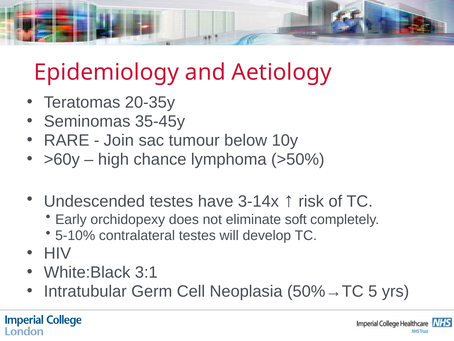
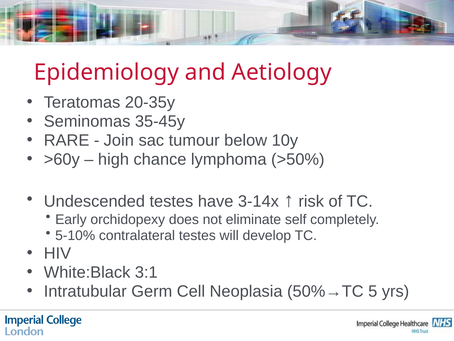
soft: soft -> self
